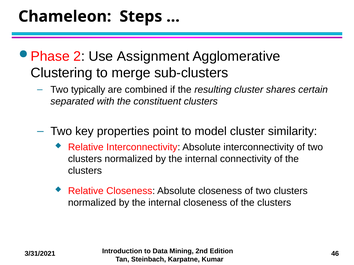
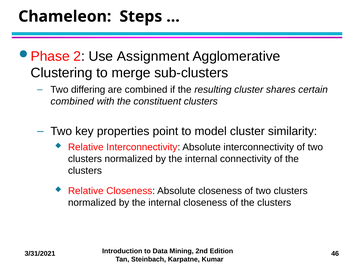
typically: typically -> differing
separated at (72, 102): separated -> combined
